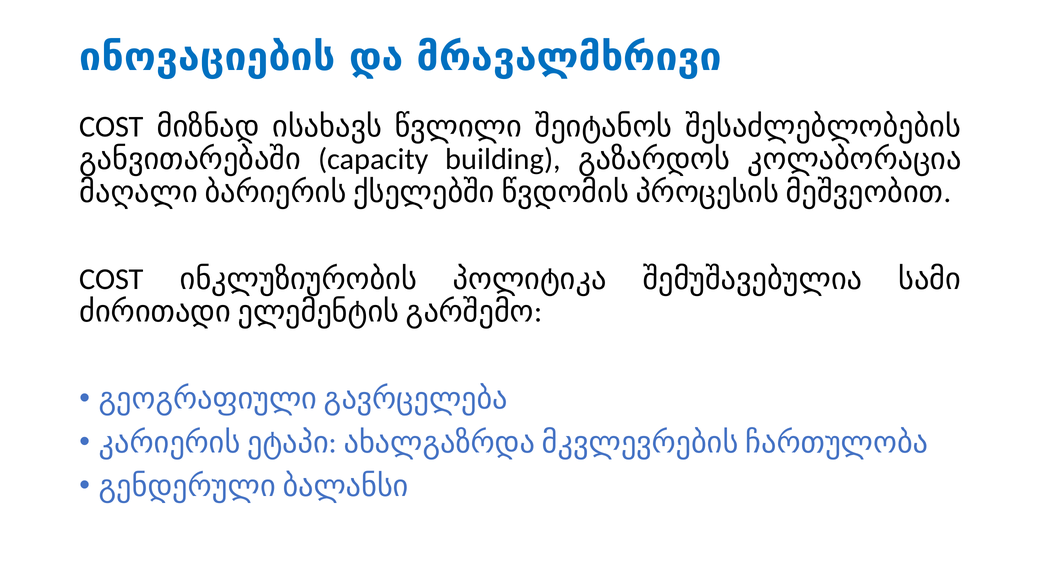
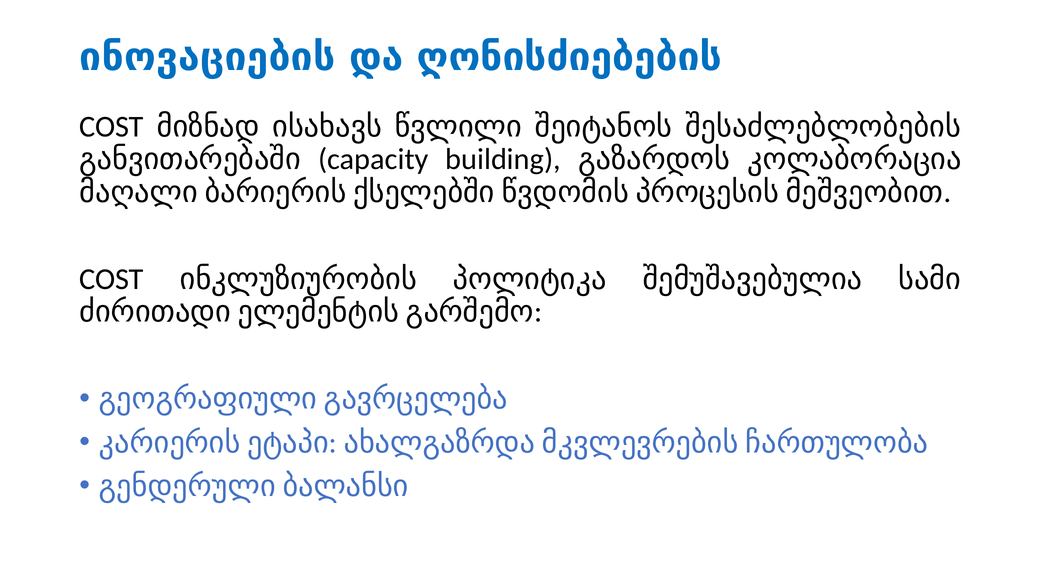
მრავალმხრივი: მრავალმხრივი -> ღონისძიებების
